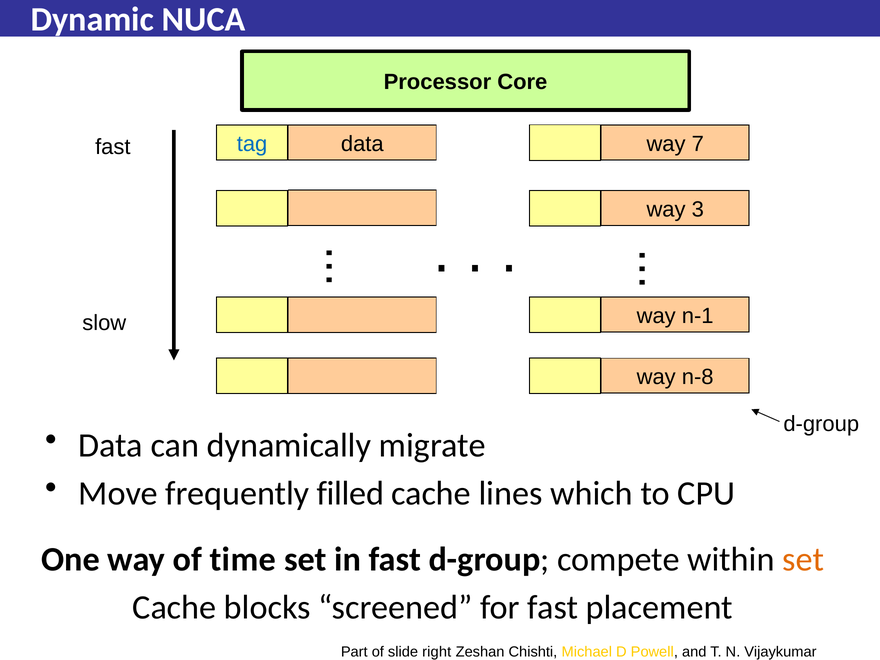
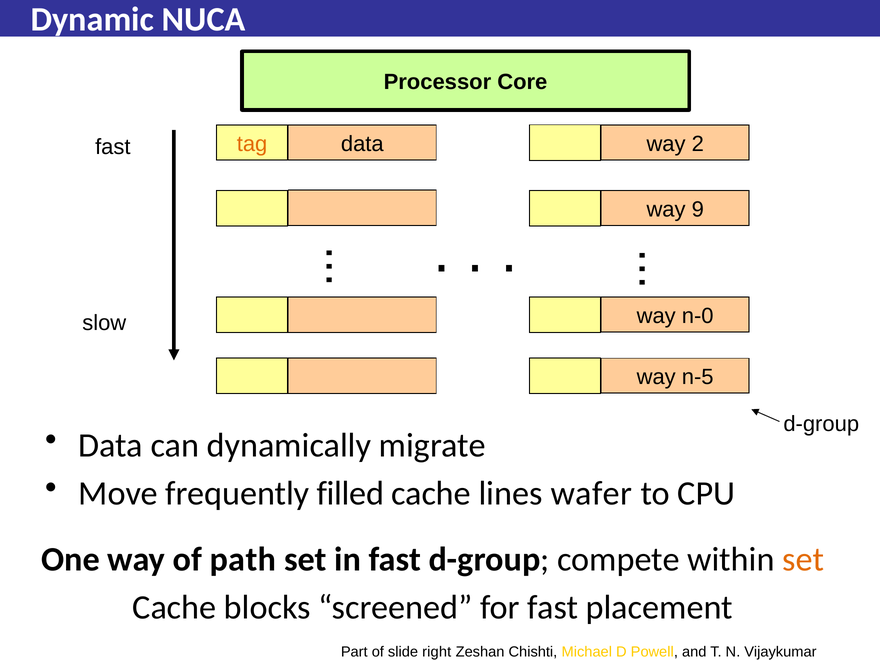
tag colour: blue -> orange
7: 7 -> 2
3: 3 -> 9
n-1: n-1 -> n-0
n-8: n-8 -> n-5
which: which -> wafer
time: time -> path
